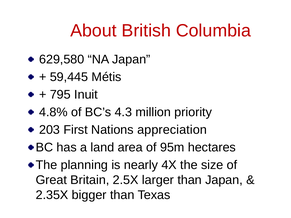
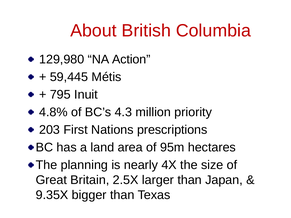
629,580: 629,580 -> 129,980
NA Japan: Japan -> Action
appreciation: appreciation -> prescriptions
2.35X: 2.35X -> 9.35X
